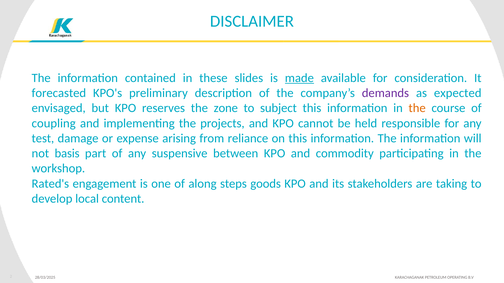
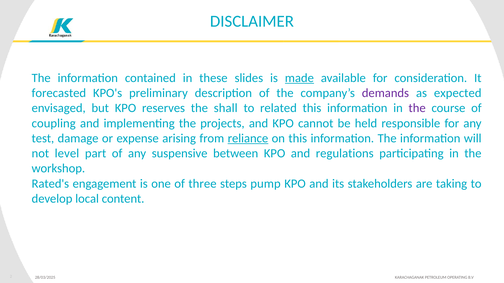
zone: zone -> shall
subject: subject -> related
the at (417, 108) colour: orange -> purple
reliance underline: none -> present
basis: basis -> level
commodity: commodity -> regulations
along: along -> three
goods: goods -> pump
